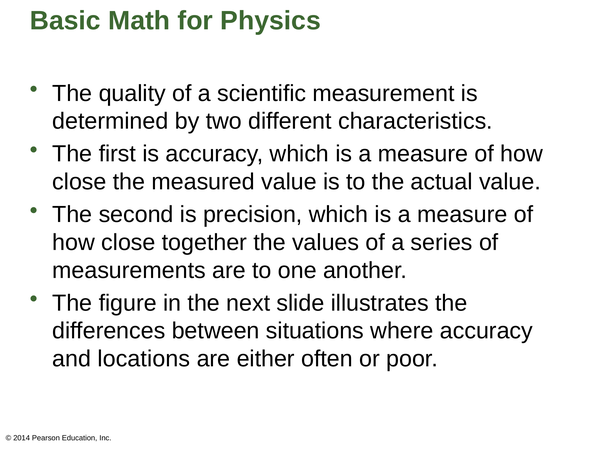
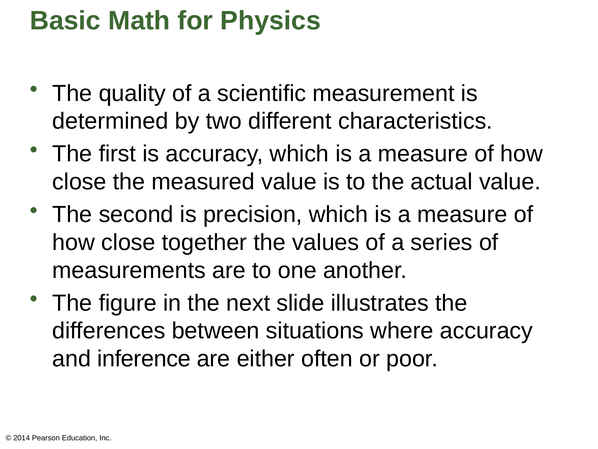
locations: locations -> inference
